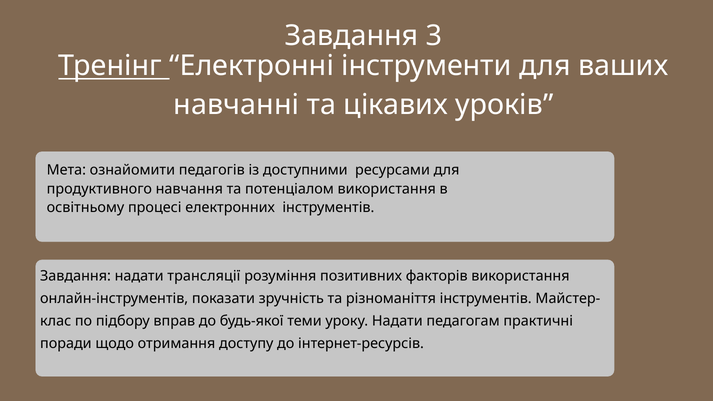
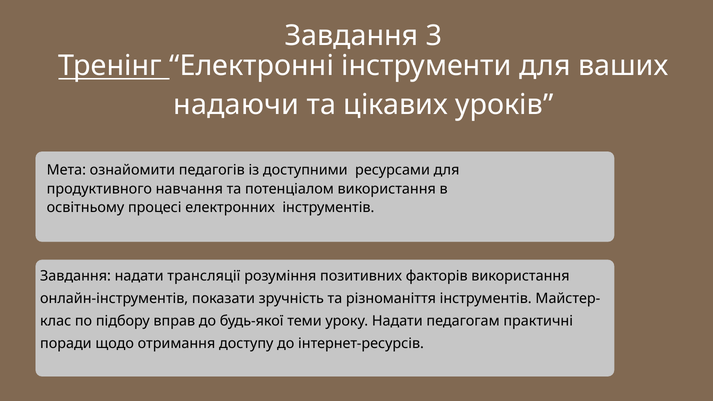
навчанні: навчанні -> надаючи
